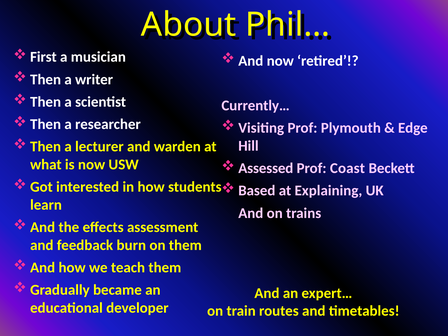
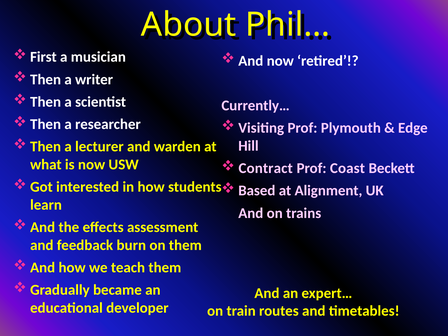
Assessed: Assessed -> Contract
Explaining: Explaining -> Alignment
